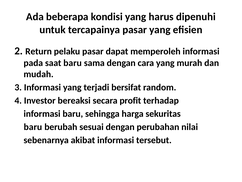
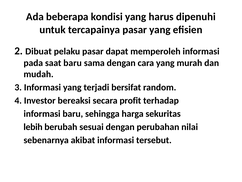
Return: Return -> Dibuat
baru at (33, 127): baru -> lebih
